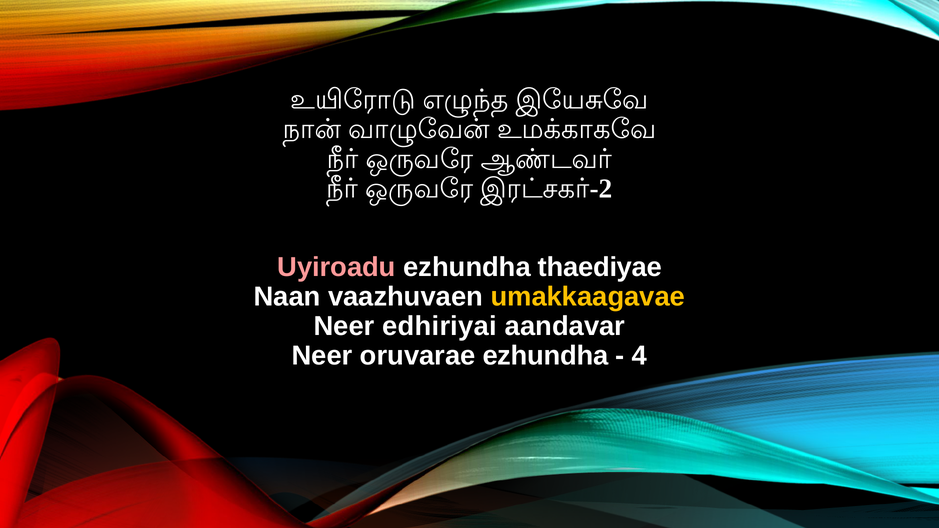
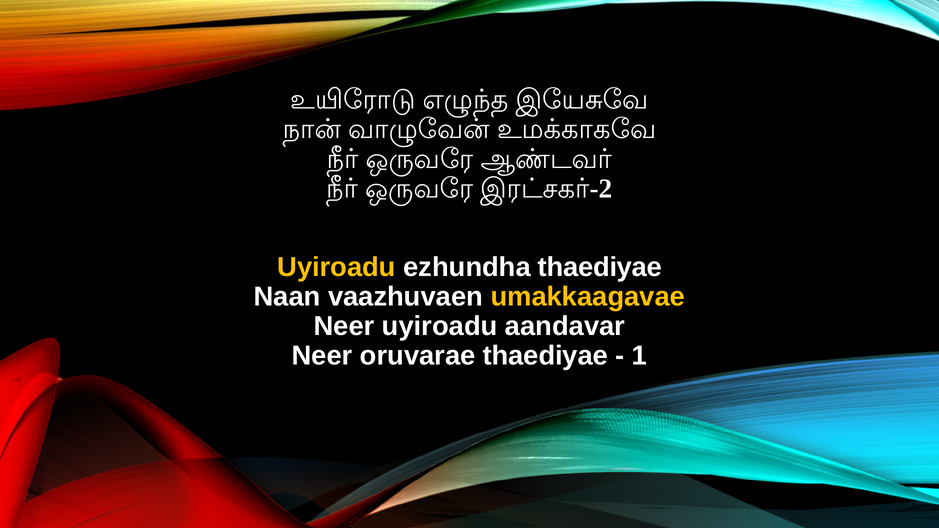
Uyiroadu at (336, 267) colour: pink -> yellow
Neer edhiriyai: edhiriyai -> uyiroadu
oruvarae ezhundha: ezhundha -> thaediyae
4: 4 -> 1
